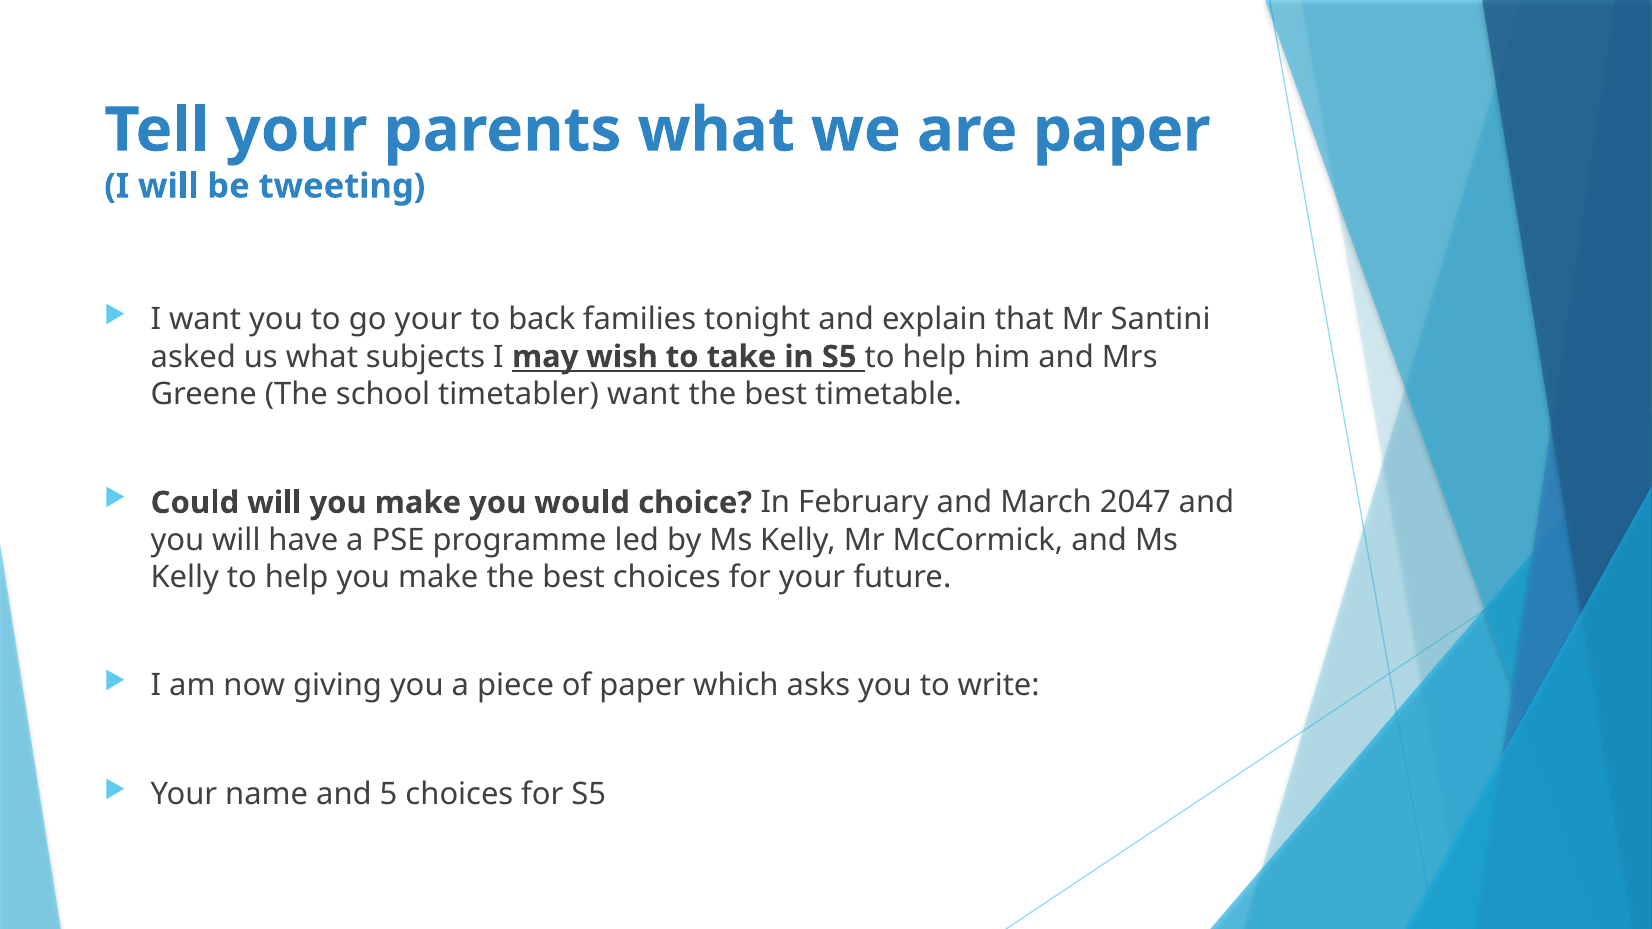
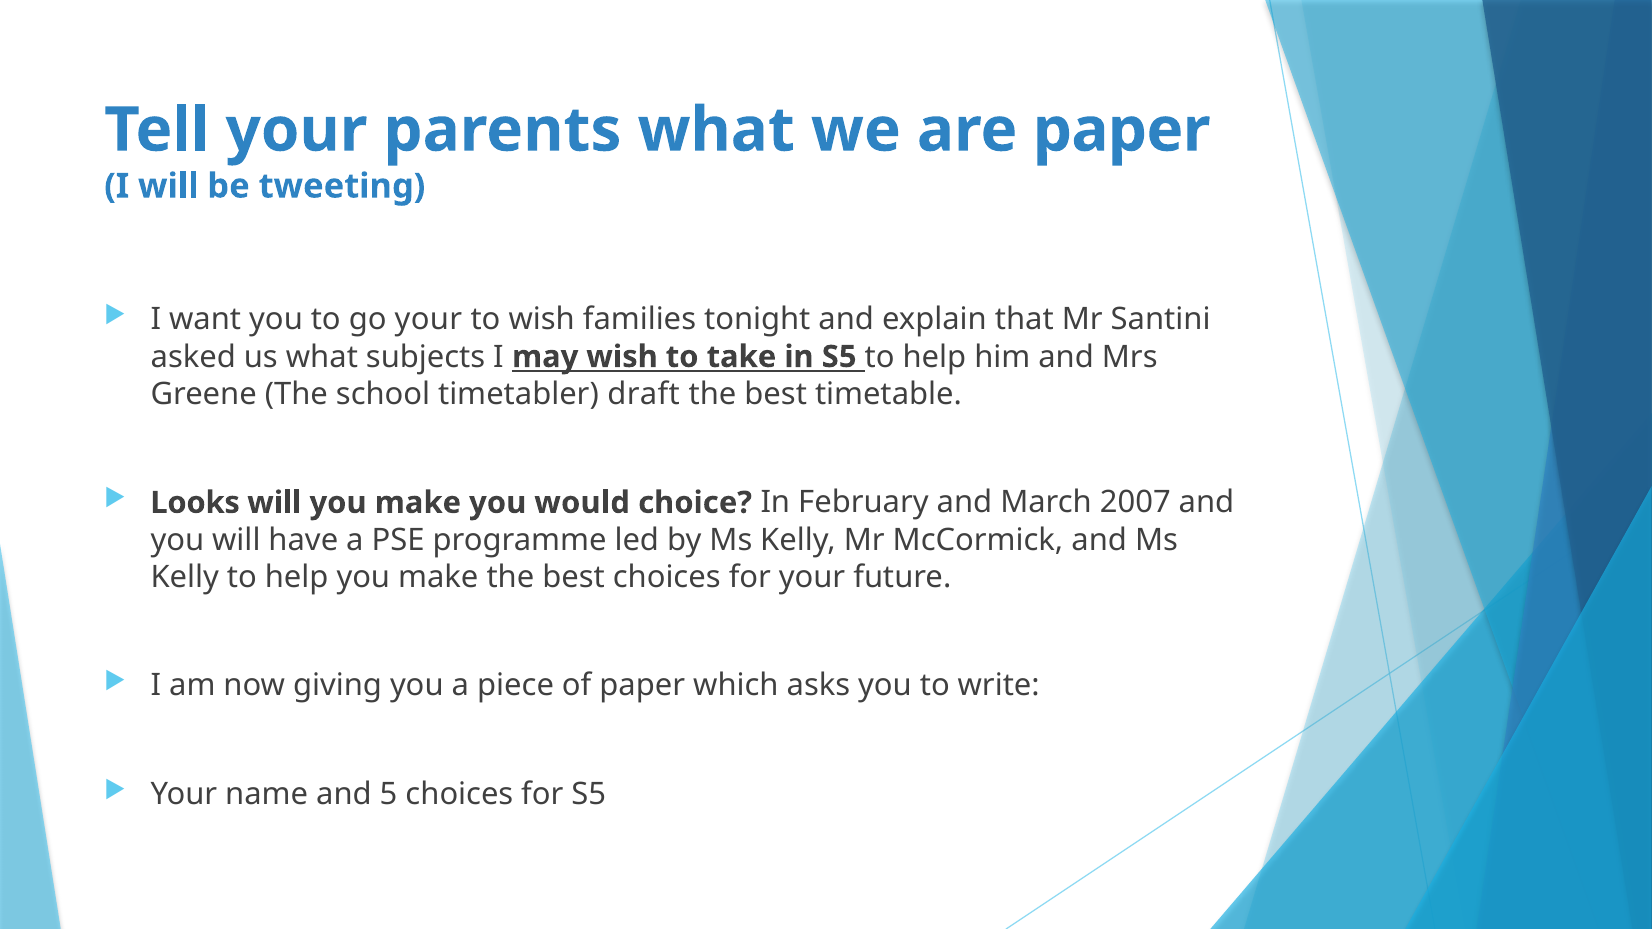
to back: back -> wish
timetabler want: want -> draft
Could: Could -> Looks
2047: 2047 -> 2007
